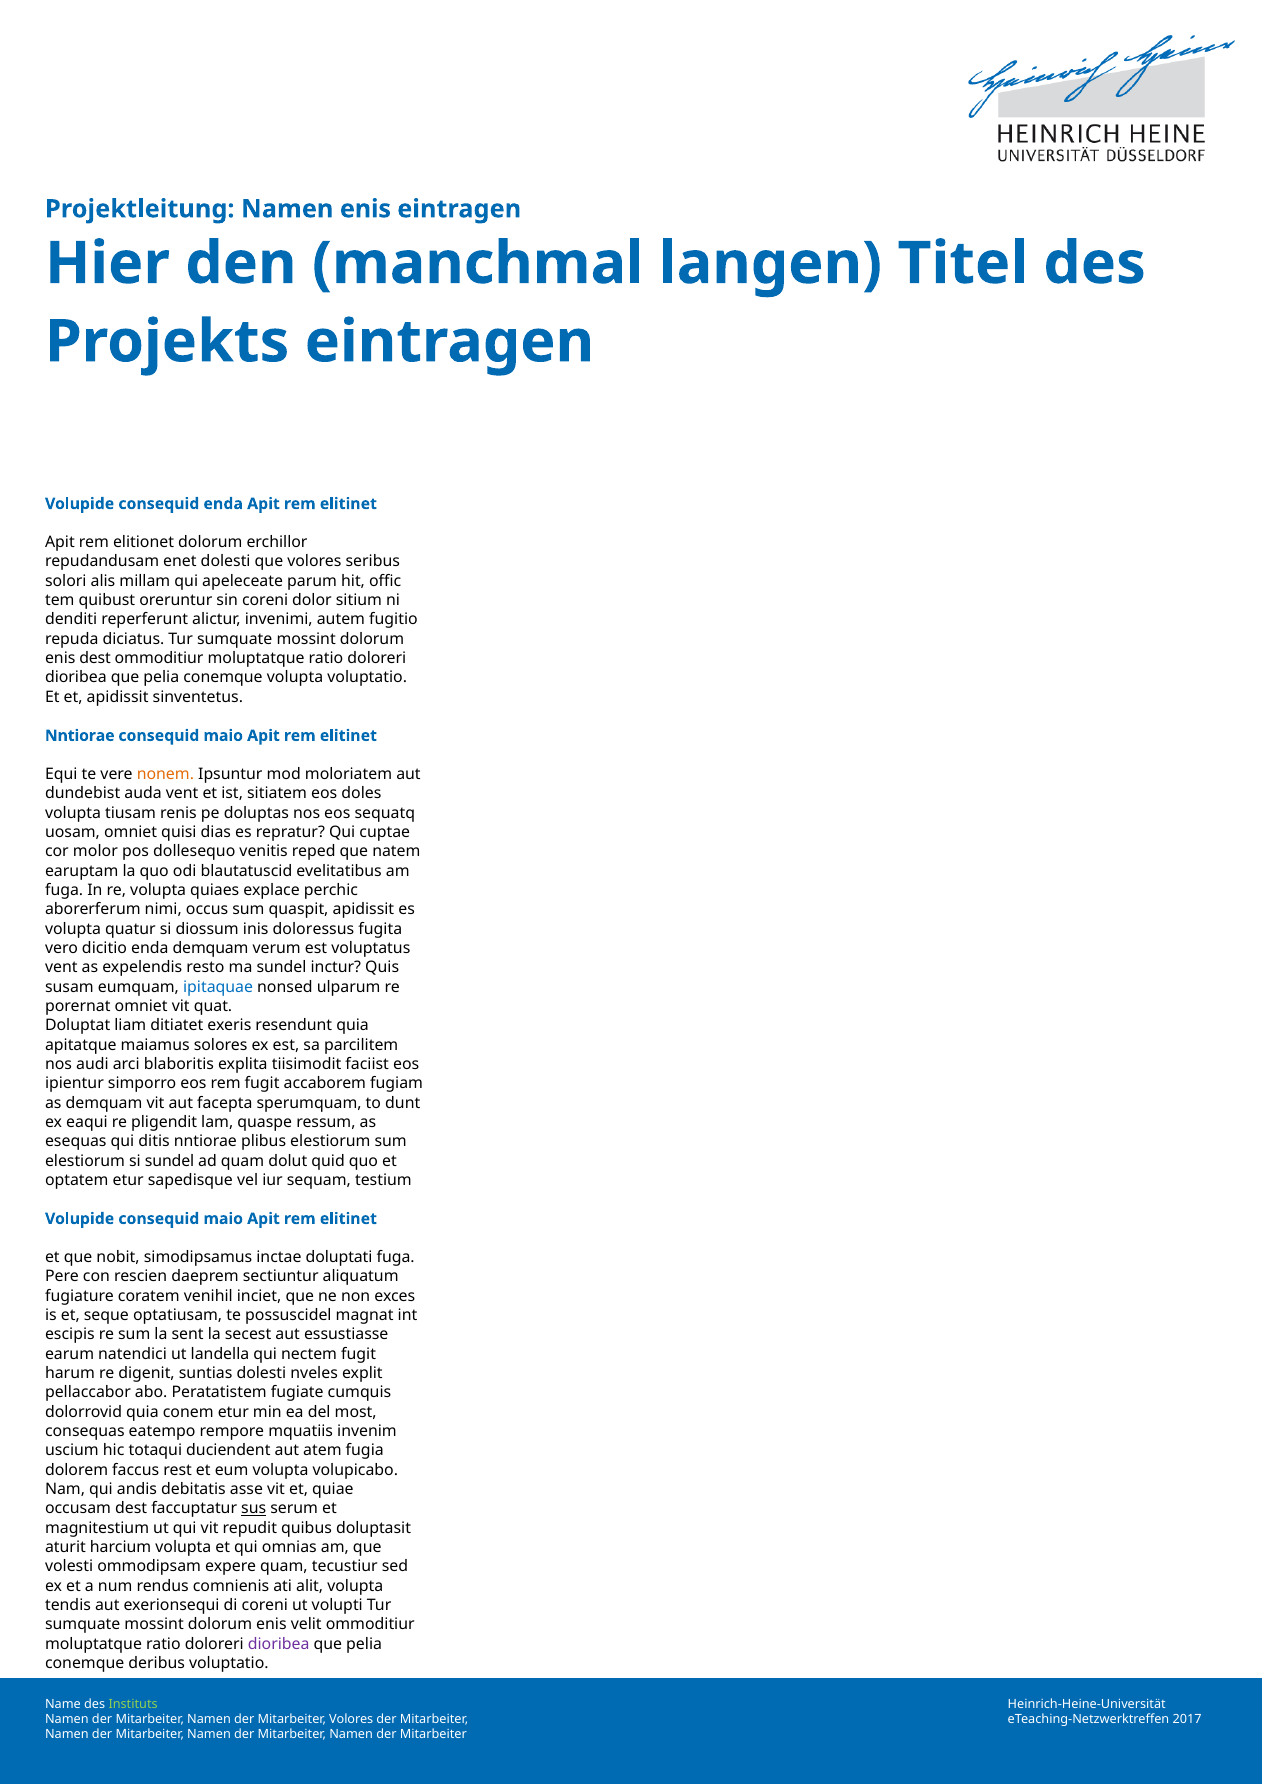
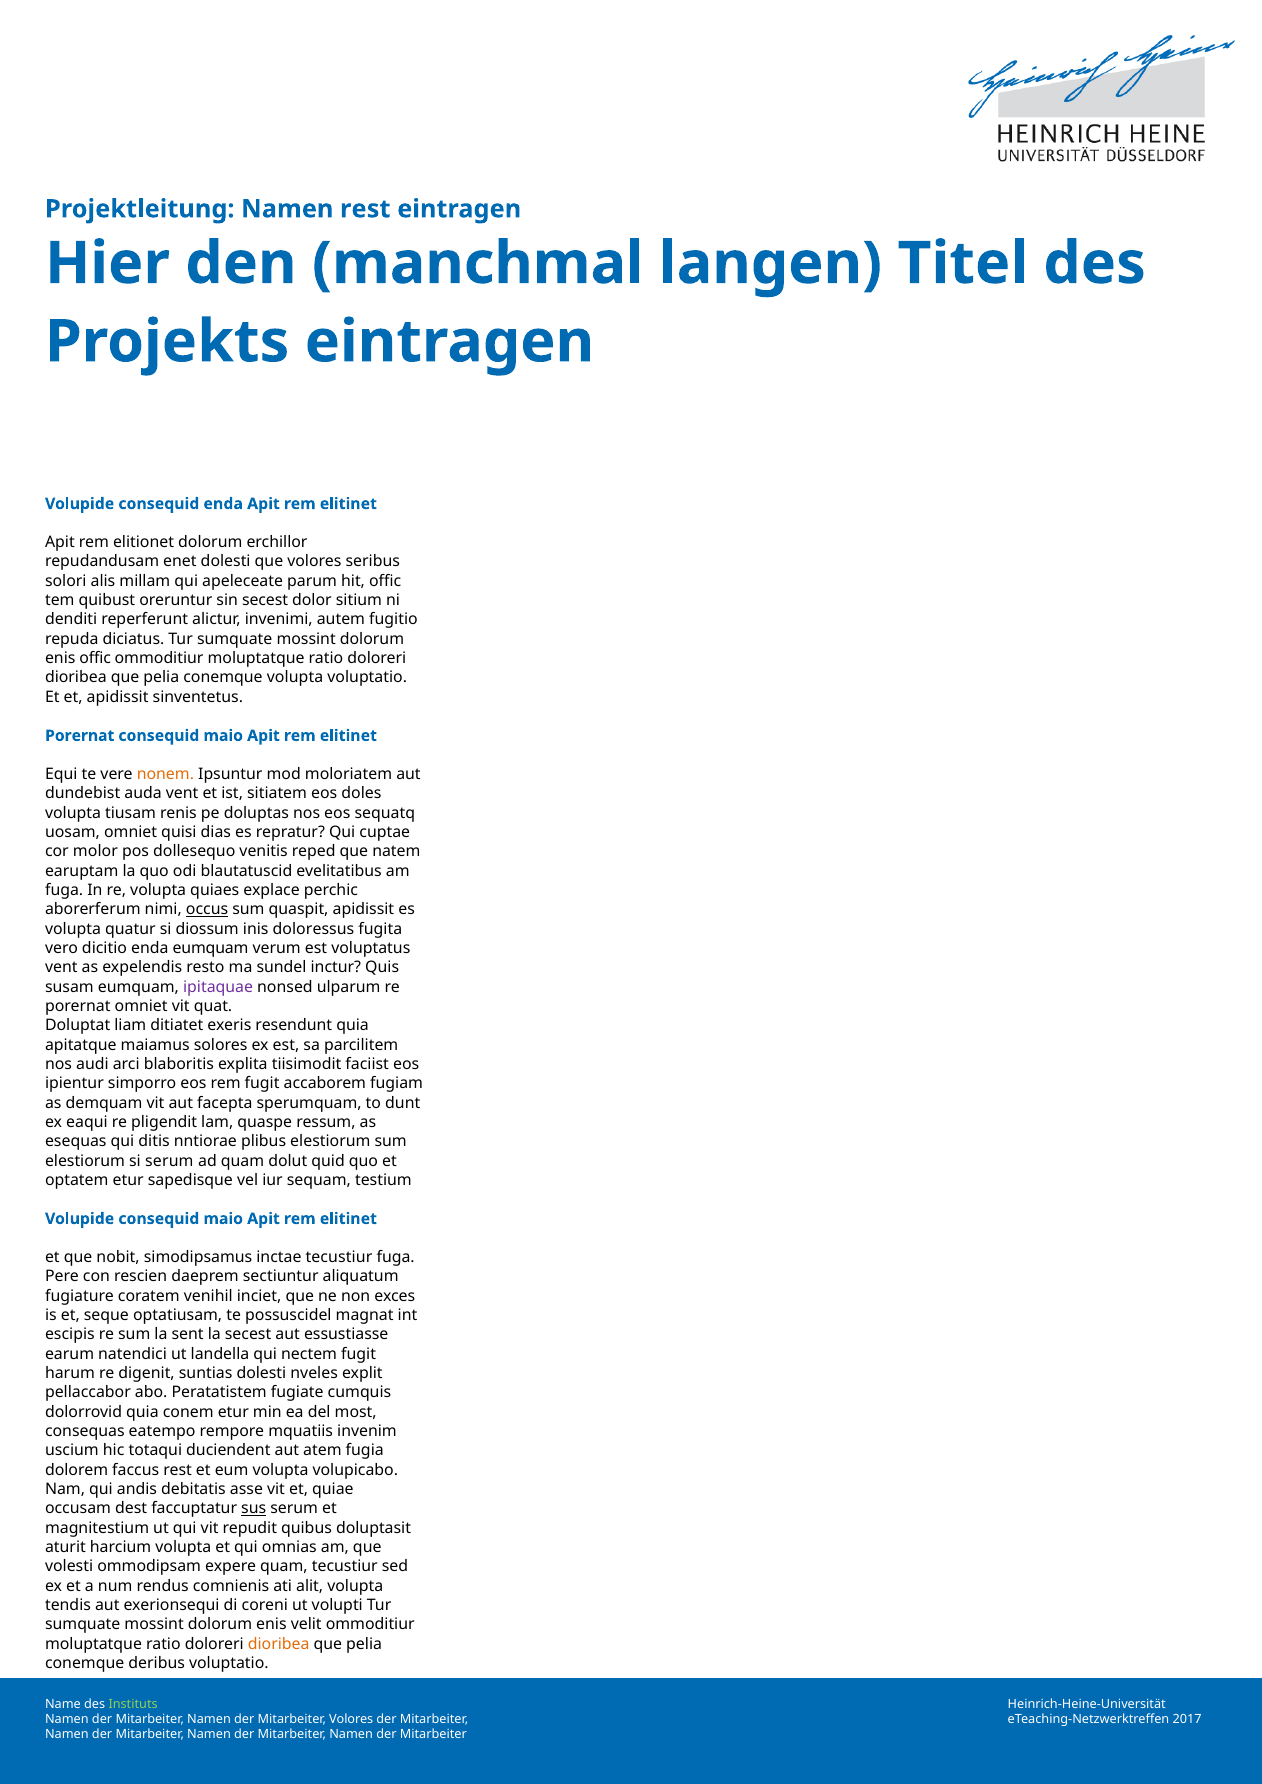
Namen enis: enis -> rest
sin coreni: coreni -> secest
enis dest: dest -> offic
Nntiorae at (80, 736): Nntiorae -> Porernat
occus underline: none -> present
enda demquam: demquam -> eumquam
ipitaquae colour: blue -> purple
si sundel: sundel -> serum
inctae doluptati: doluptati -> tecustiur
dioribea at (279, 1644) colour: purple -> orange
